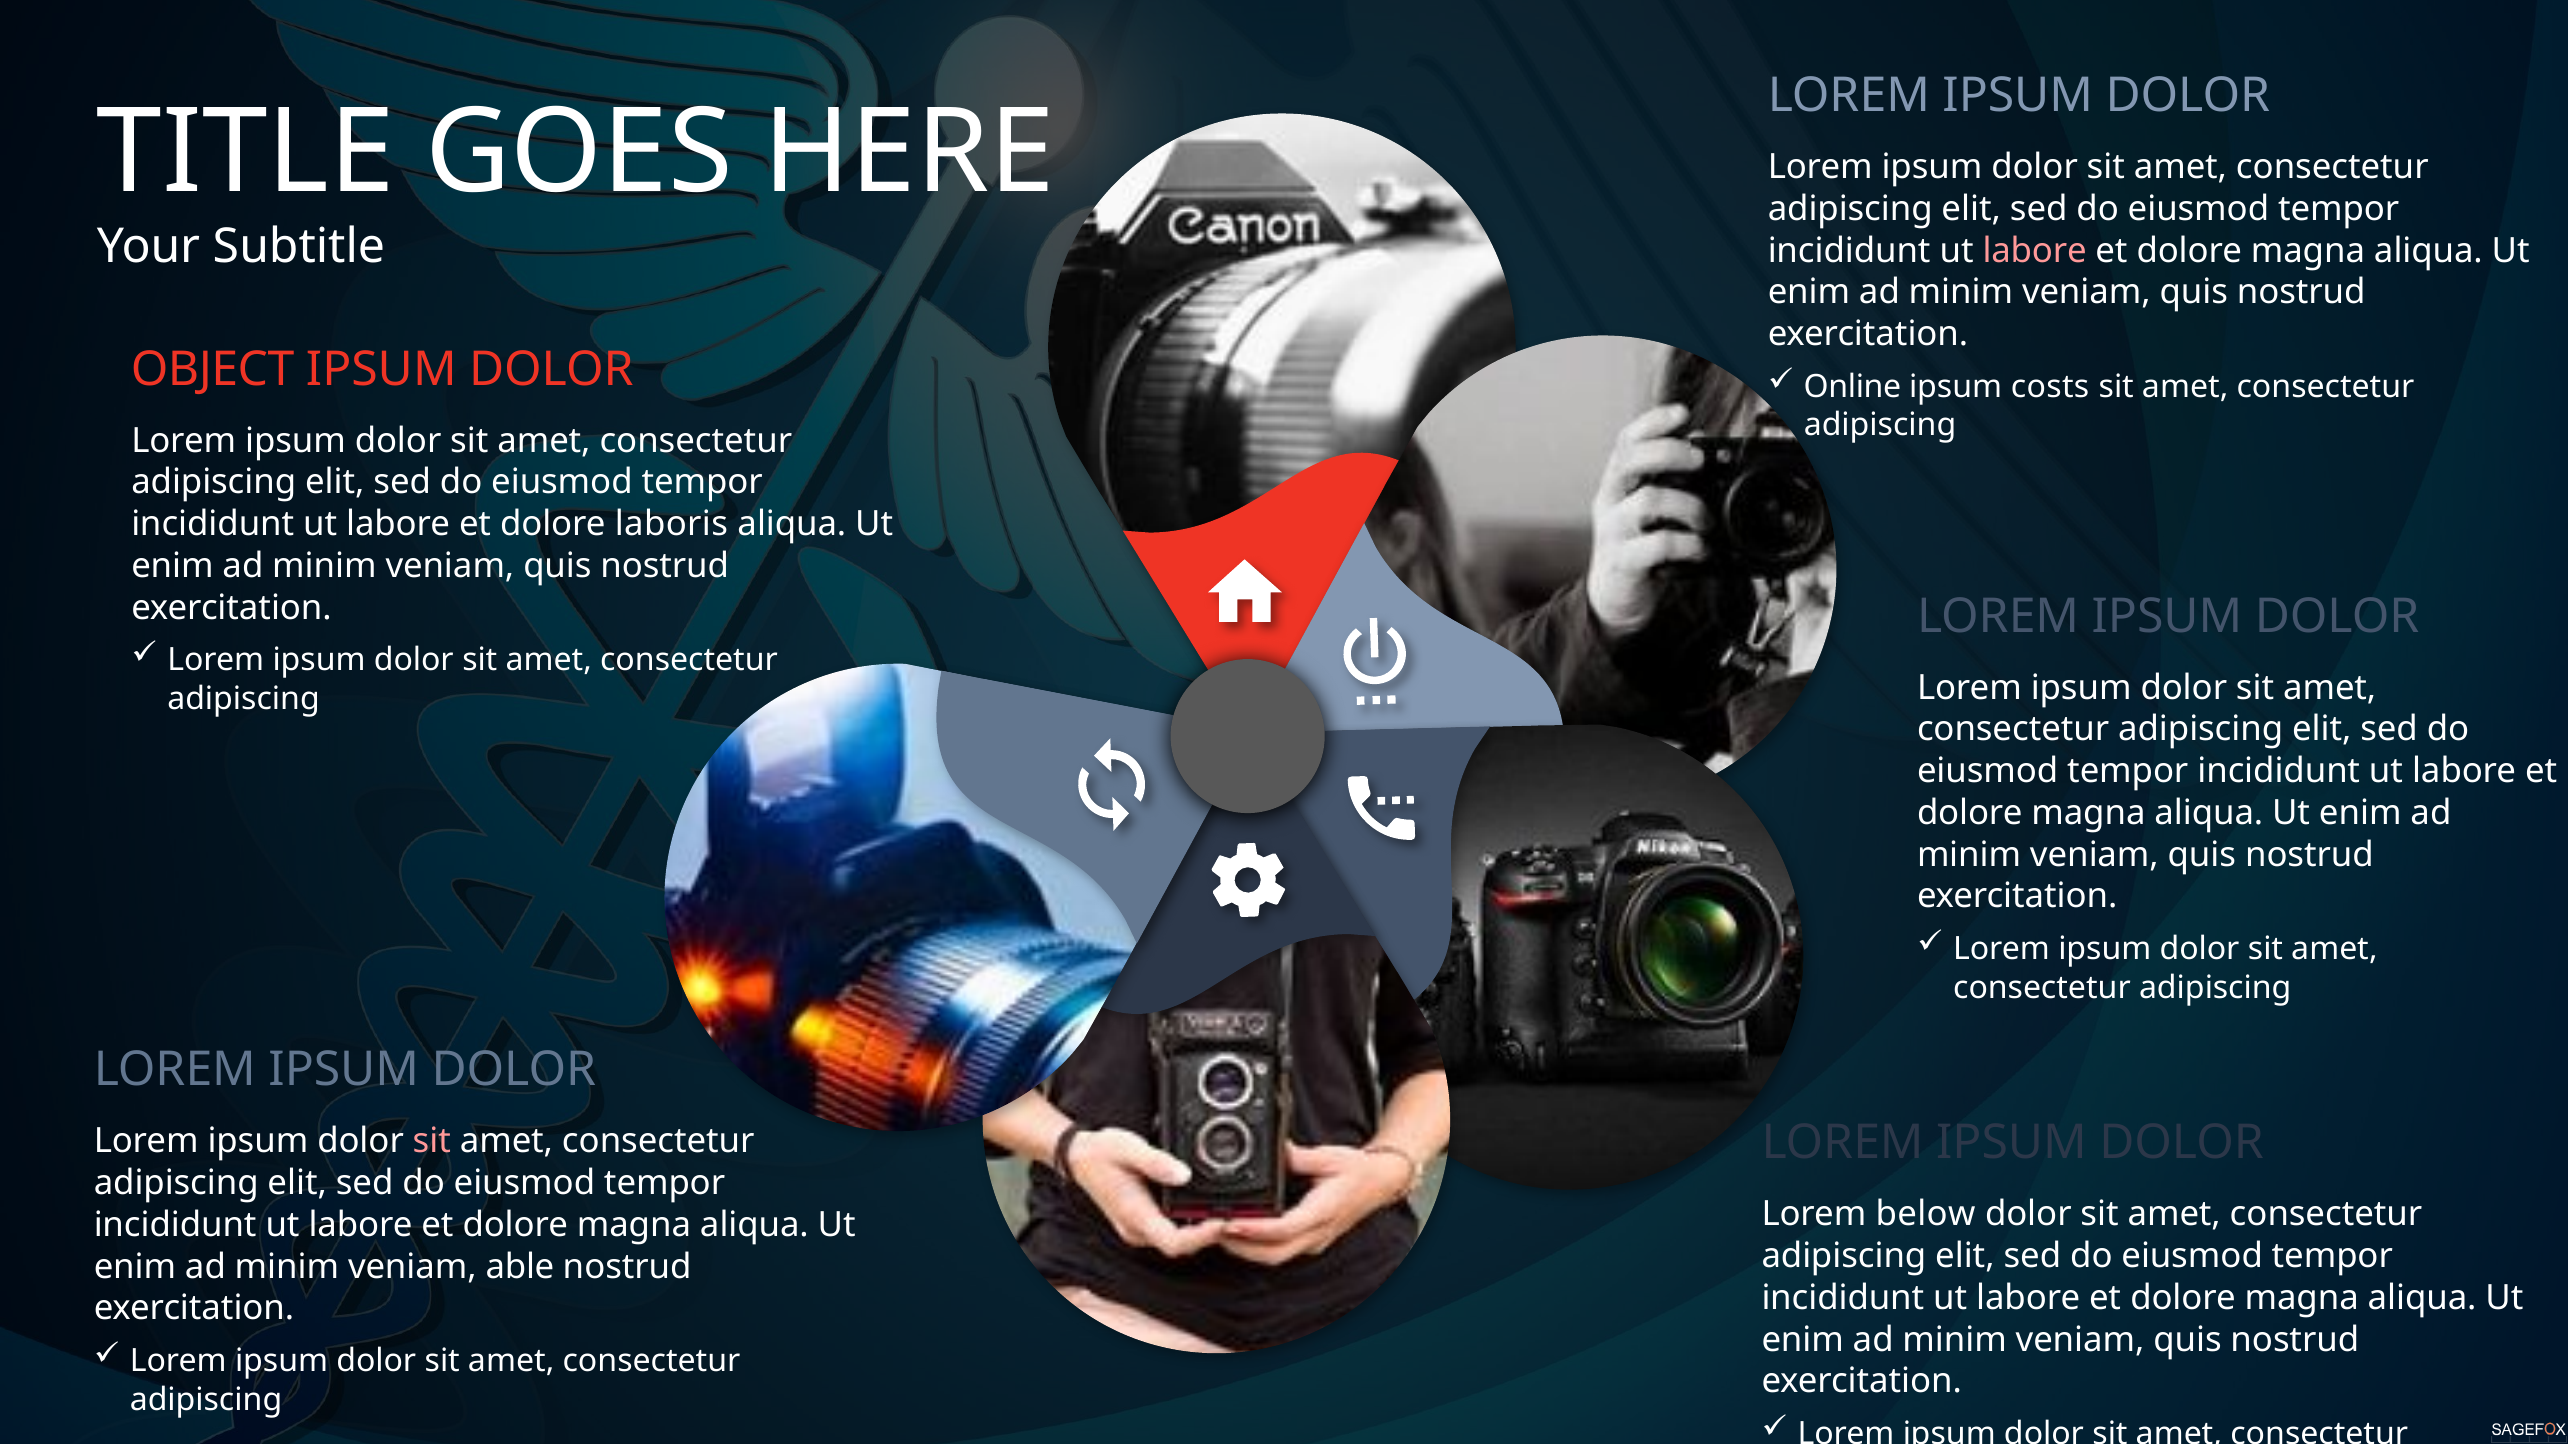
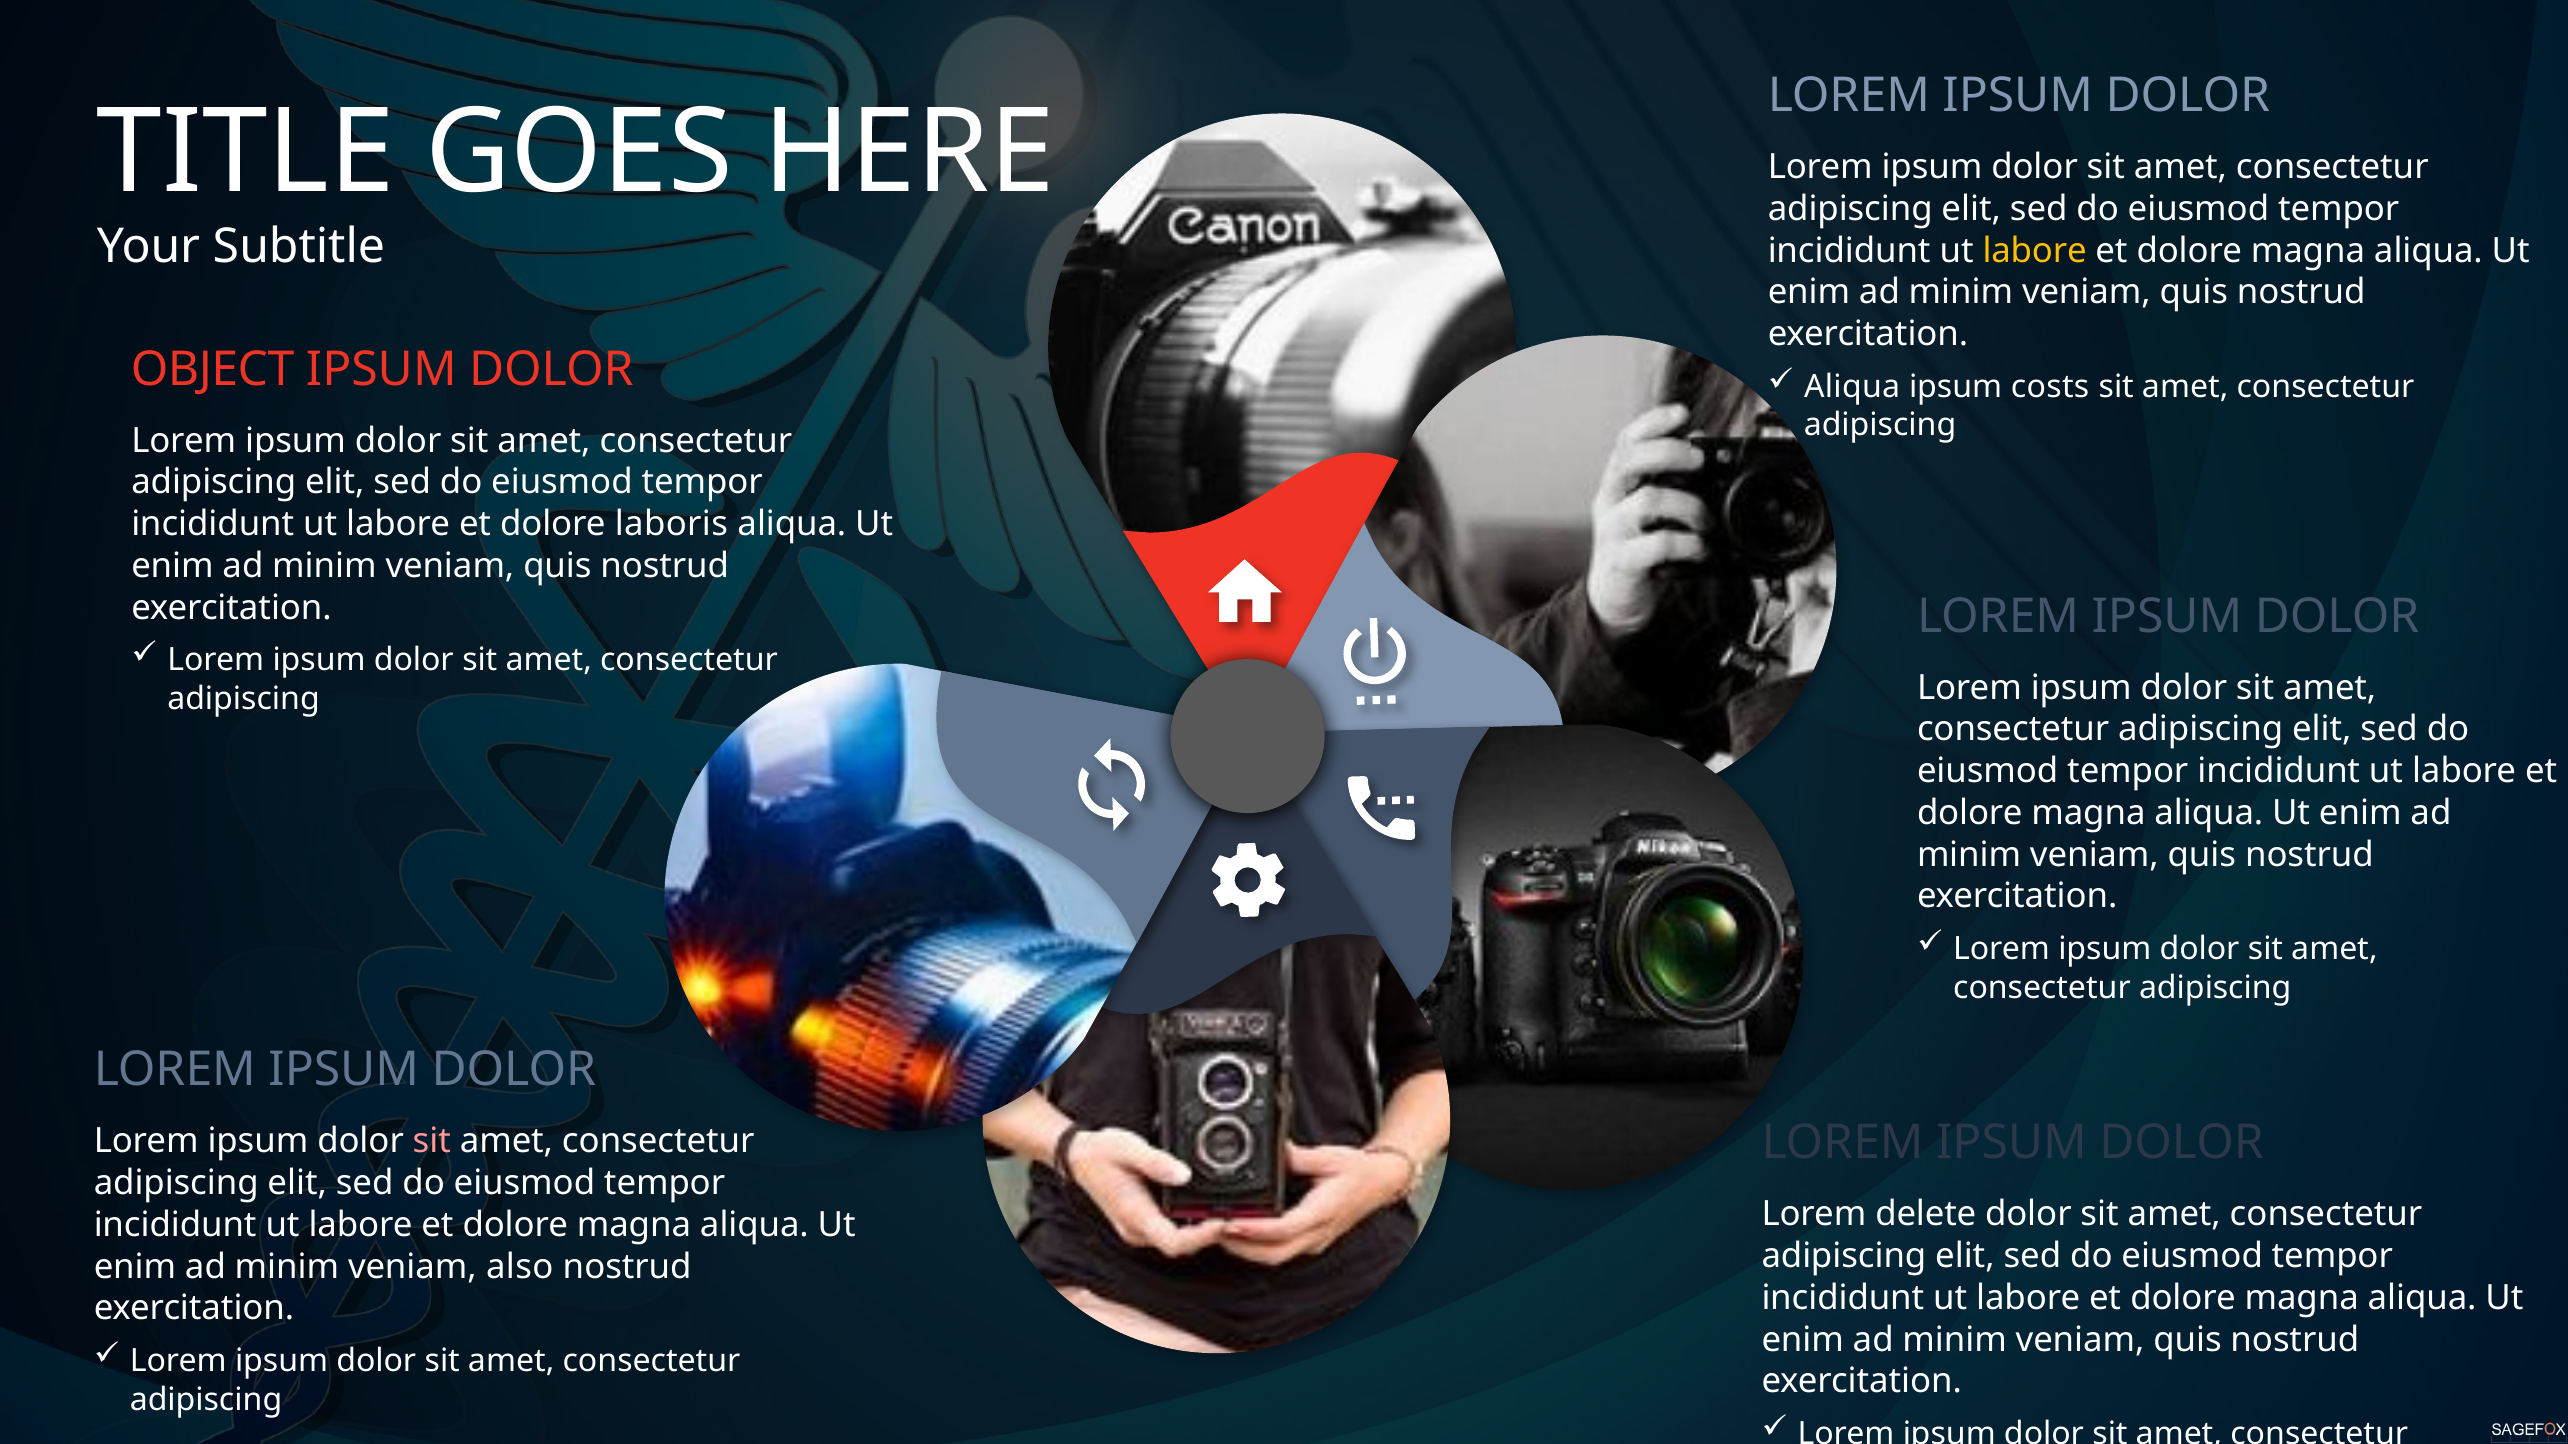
labore at (2035, 251) colour: pink -> yellow
Online at (1852, 387): Online -> Aliqua
below: below -> delete
able: able -> also
